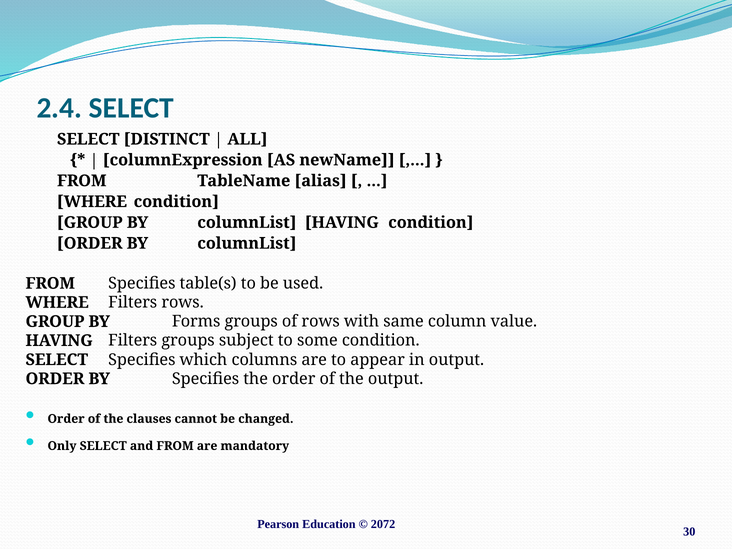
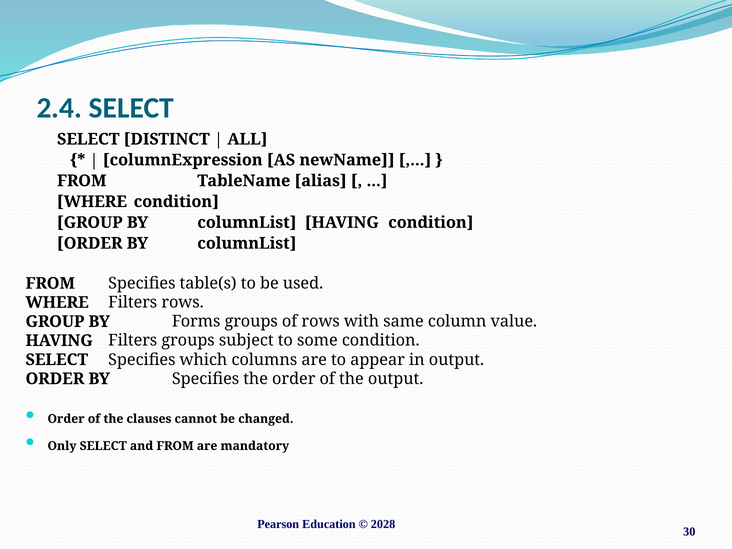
2072: 2072 -> 2028
